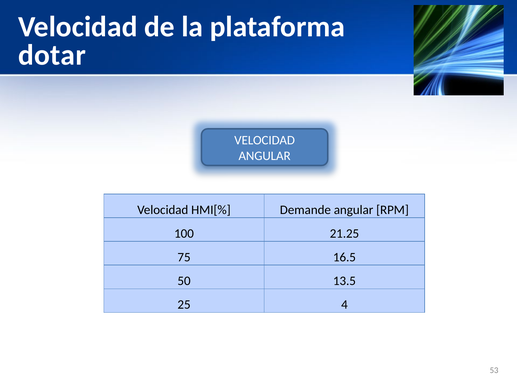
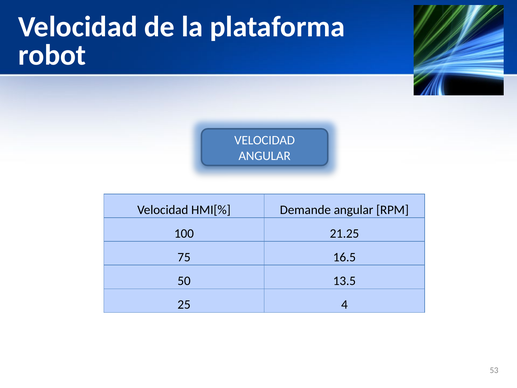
dotar: dotar -> robot
